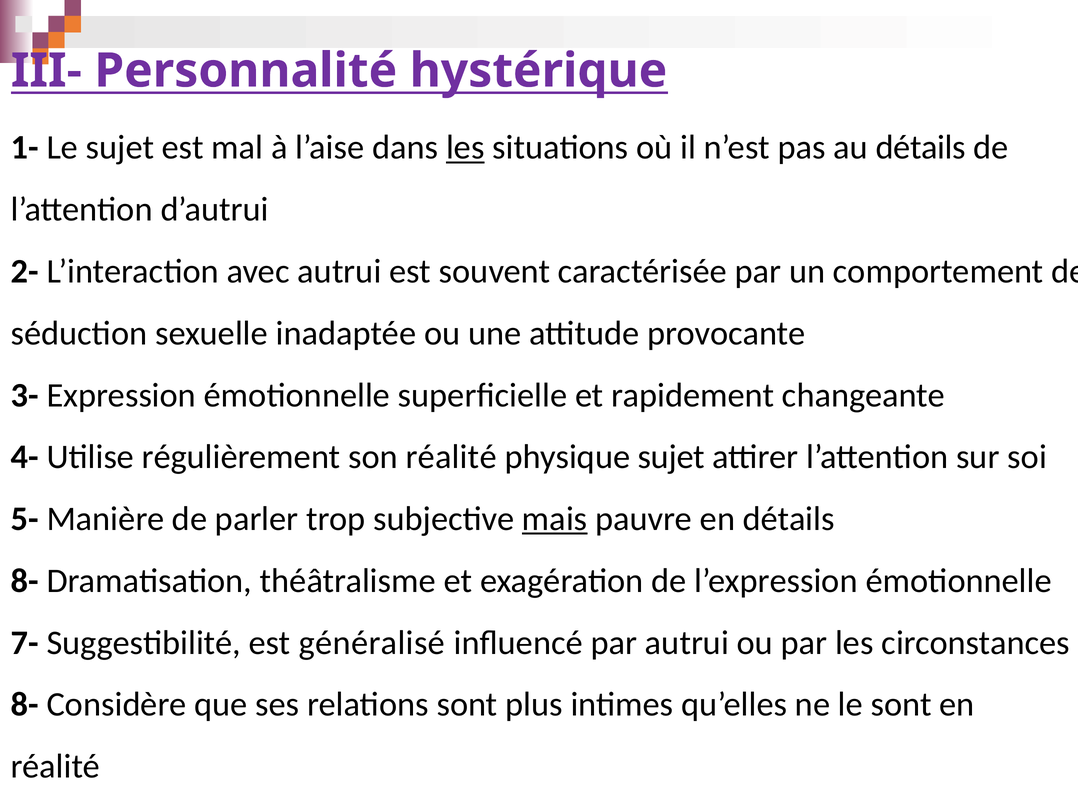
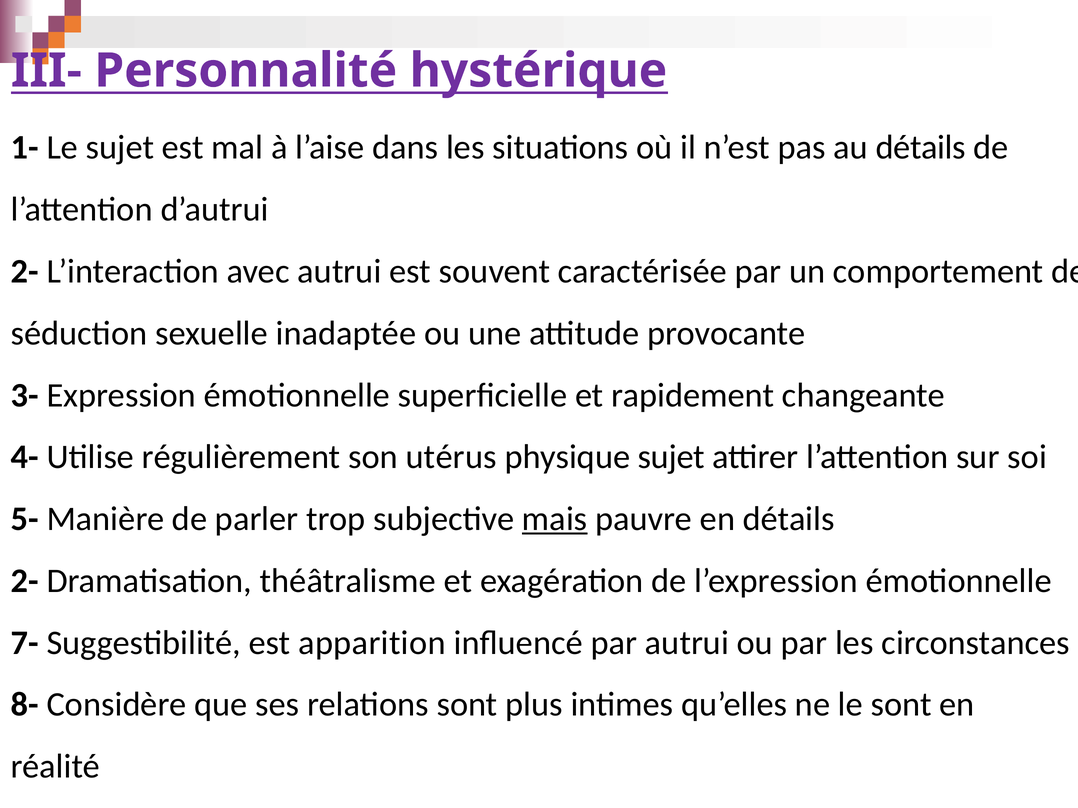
les at (465, 148) underline: present -> none
son réalité: réalité -> utérus
8- at (25, 581): 8- -> 2-
généralisé: généralisé -> apparition
